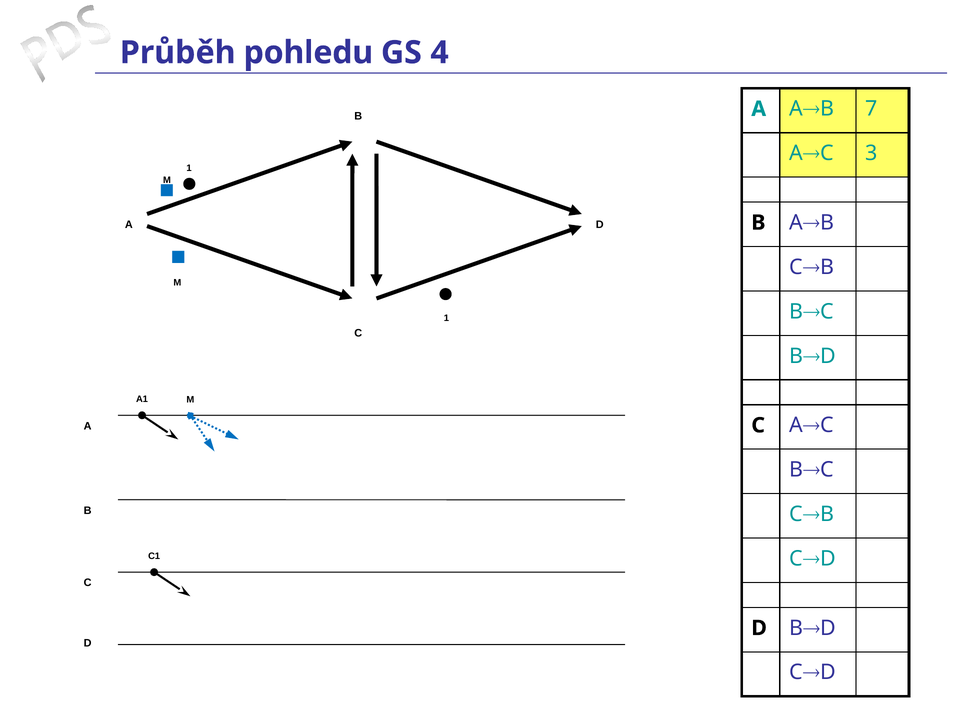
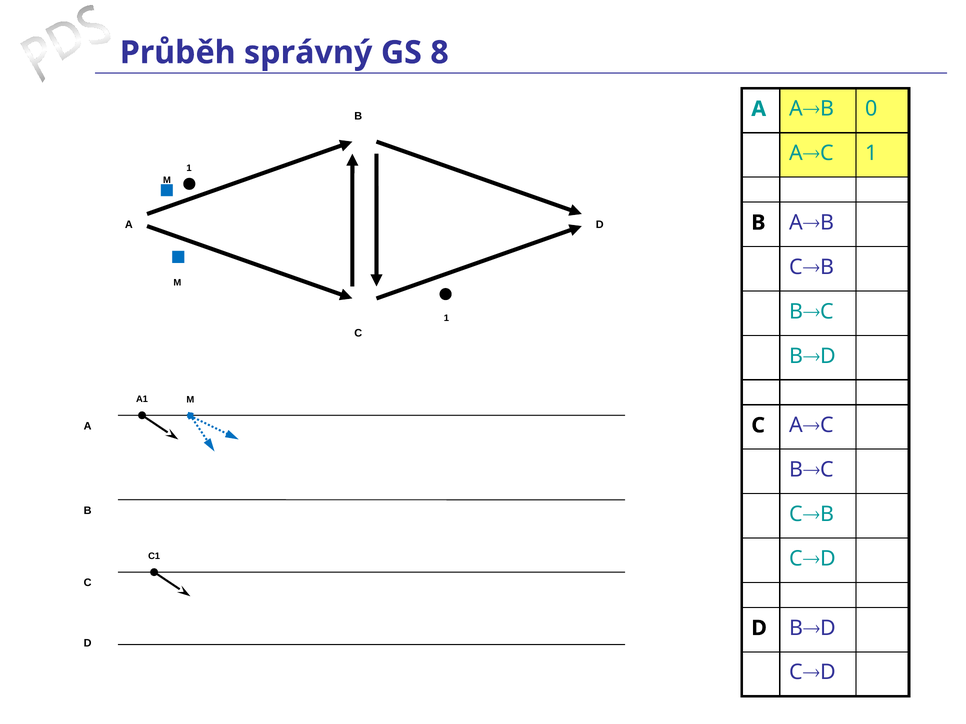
pohledu: pohledu -> správný
4: 4 -> 8
7: 7 -> 0
AC 3: 3 -> 1
